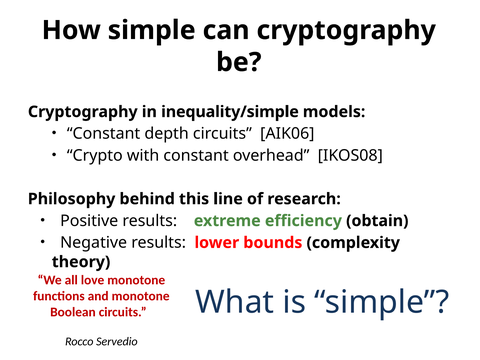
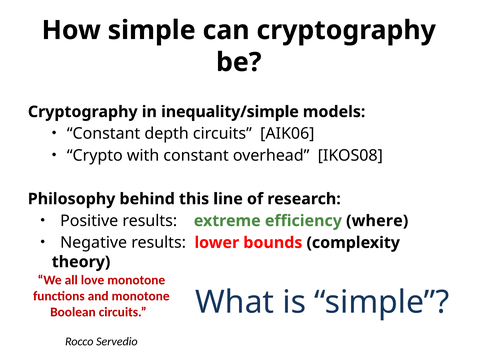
obtain: obtain -> where
